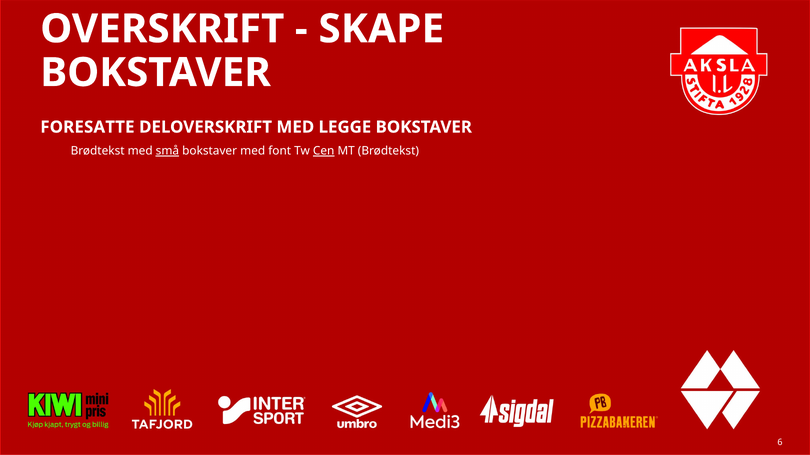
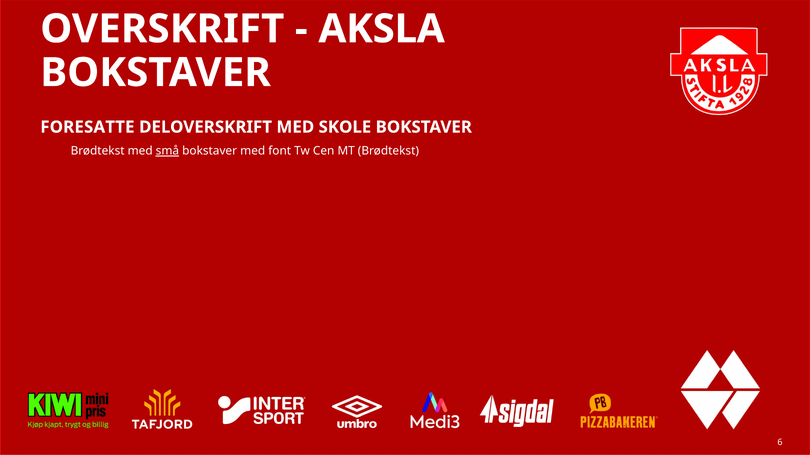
SKAPE: SKAPE -> AKSLA
LEGGE: LEGGE -> SKOLE
Cen underline: present -> none
